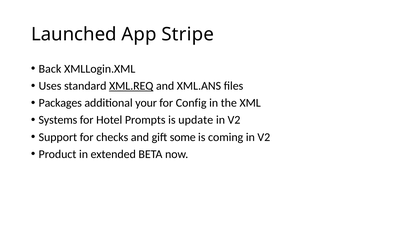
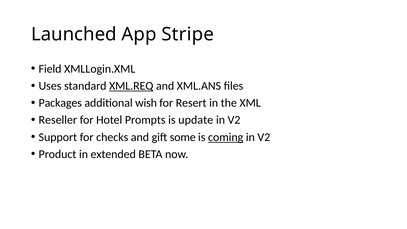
Back: Back -> Field
your: your -> wish
Config: Config -> Resert
Systems: Systems -> Reseller
coming underline: none -> present
